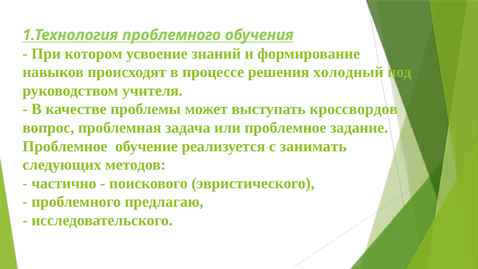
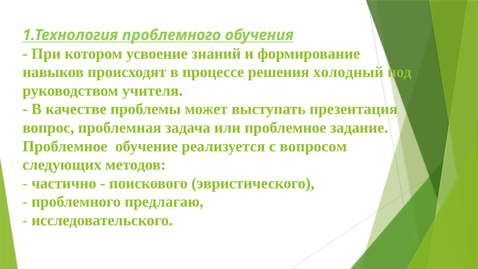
кроссвордов: кроссвордов -> презентация
занимать: занимать -> вопросом
